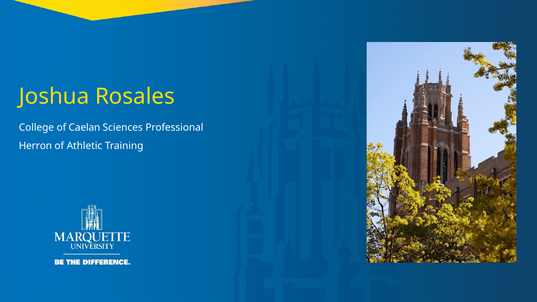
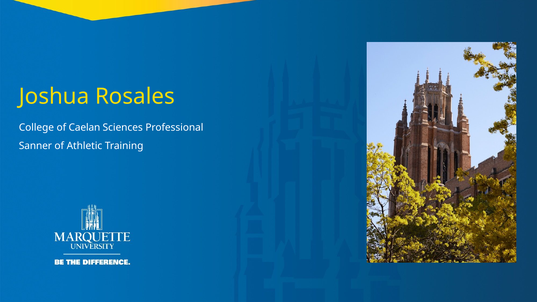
Herron: Herron -> Sanner
